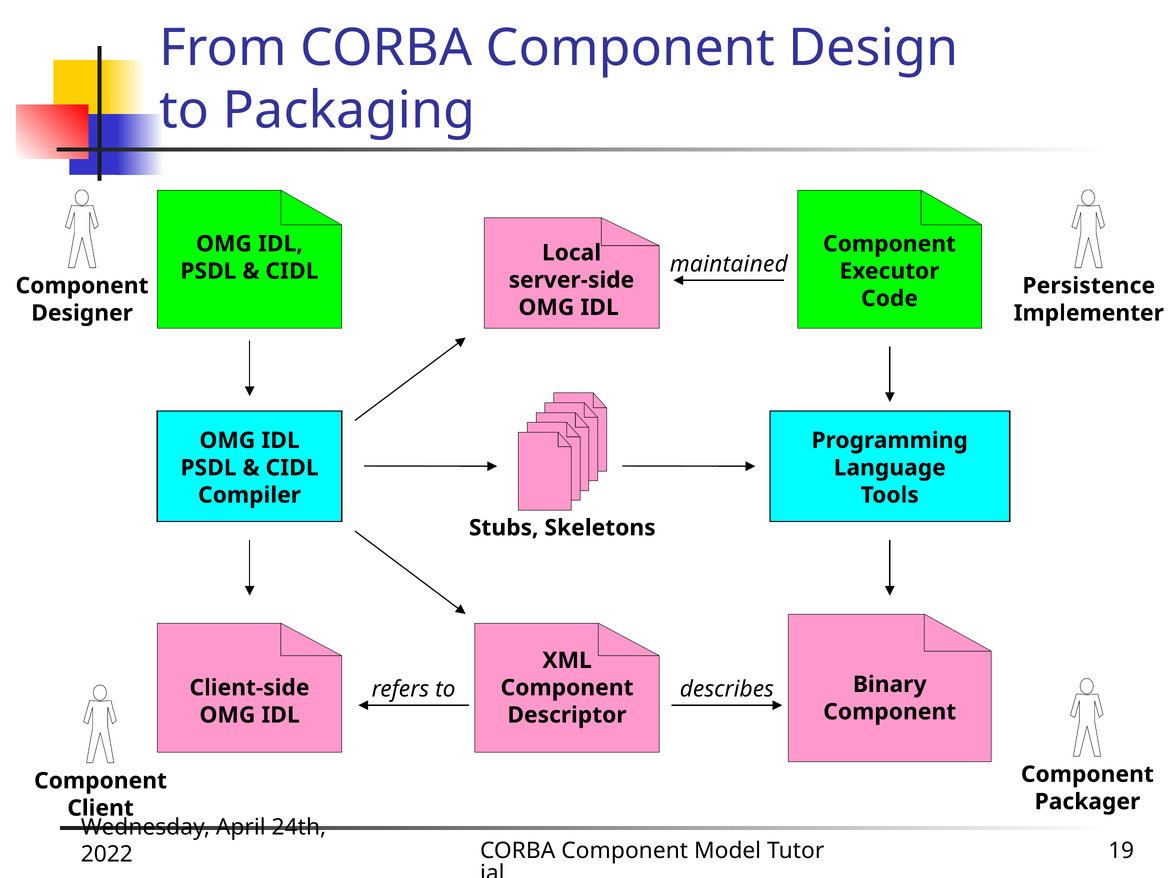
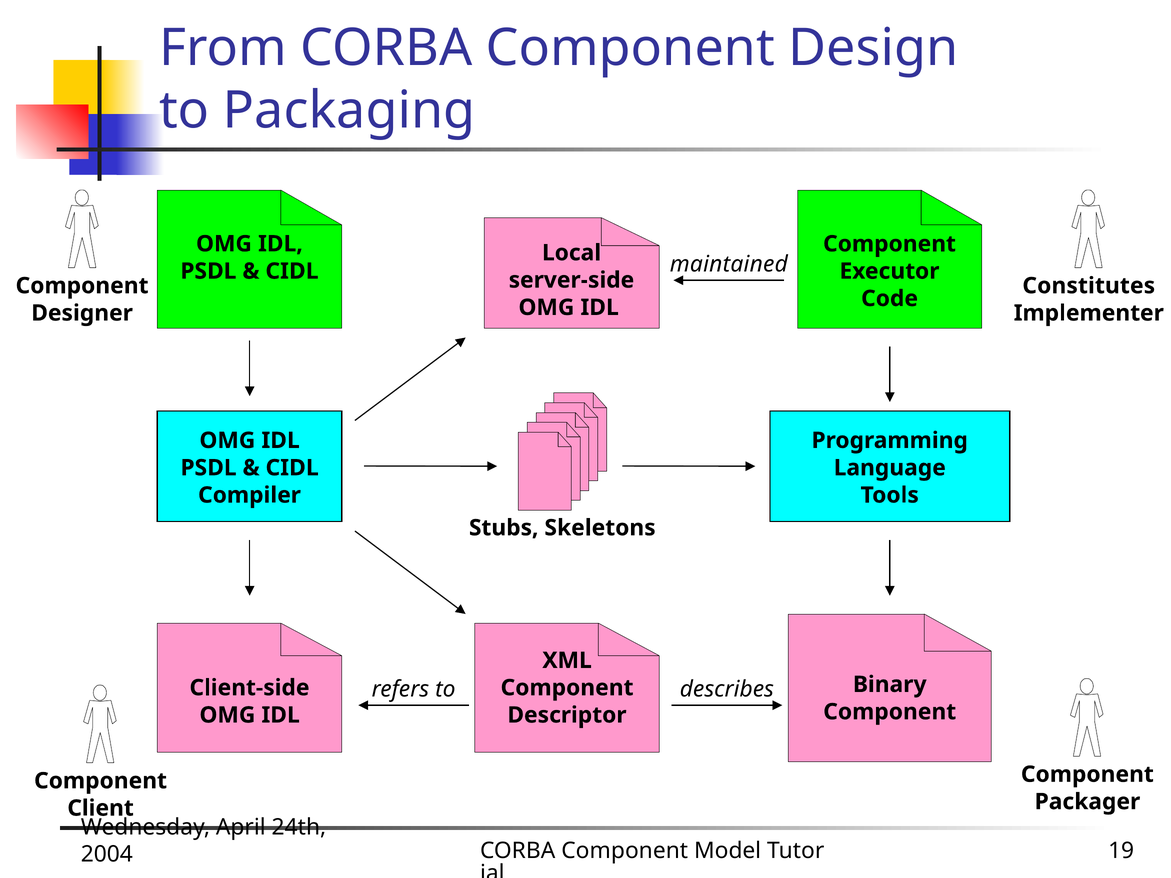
Persistence: Persistence -> Constitutes
2022: 2022 -> 2004
